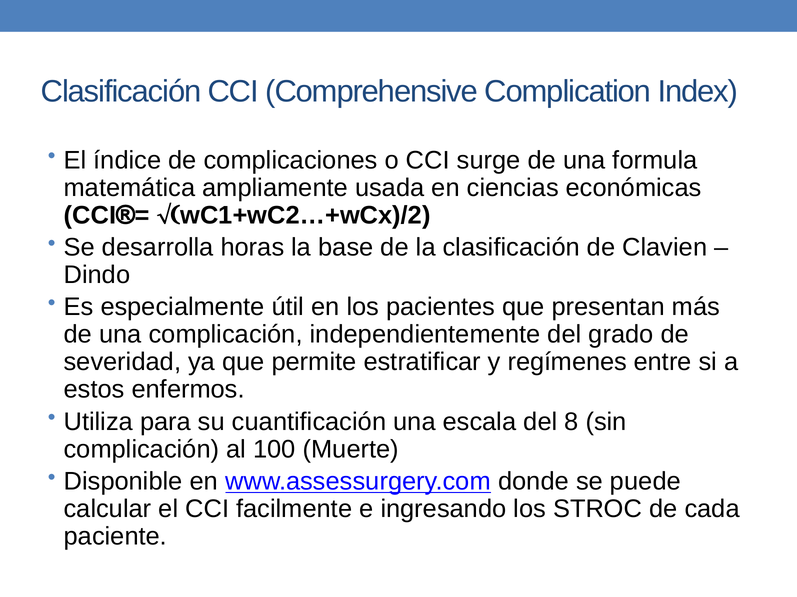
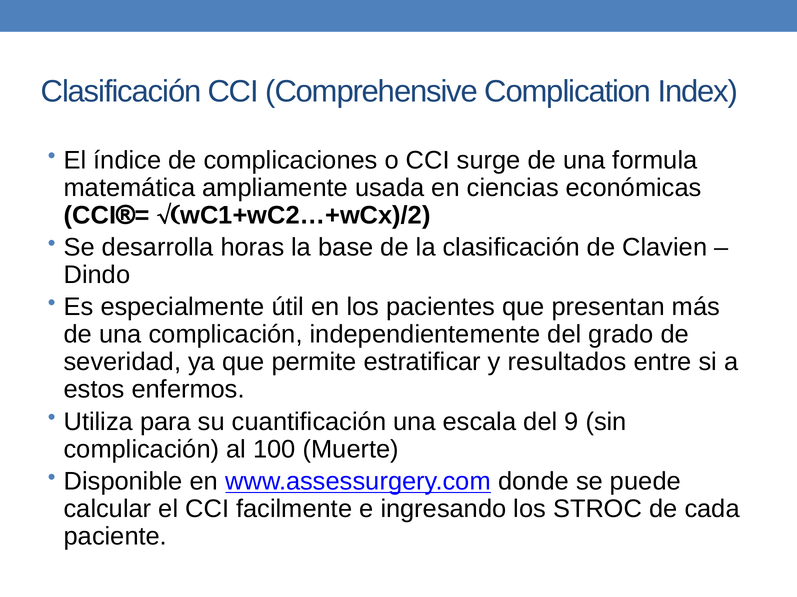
regímenes: regímenes -> resultados
8: 8 -> 9
